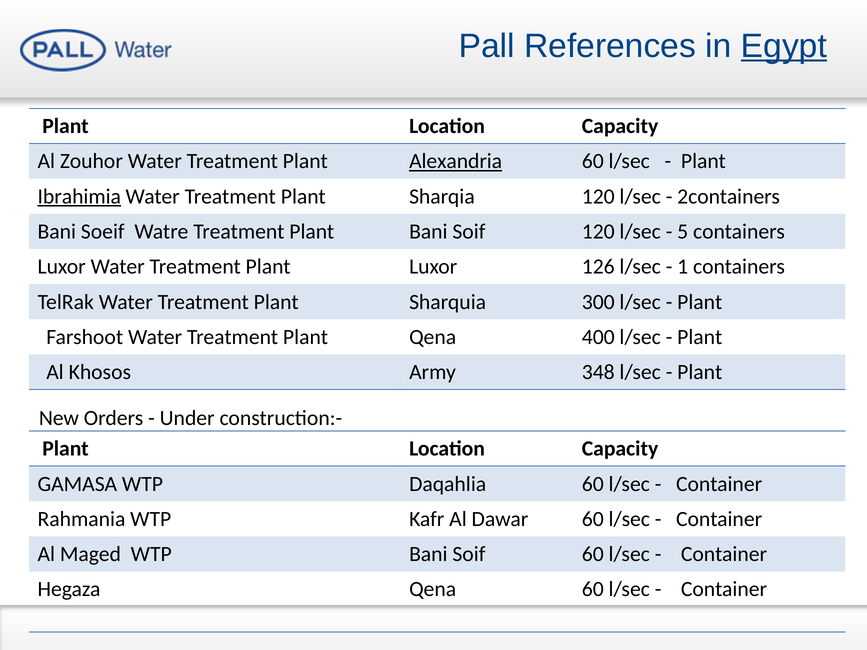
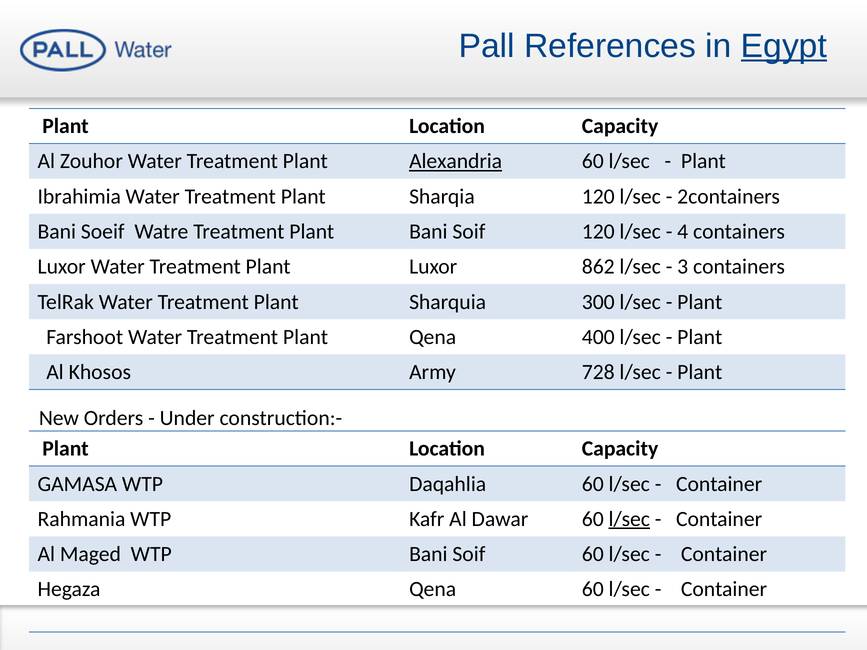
Ibrahimia underline: present -> none
5: 5 -> 4
126: 126 -> 862
1: 1 -> 3
348: 348 -> 728
l/sec at (629, 519) underline: none -> present
